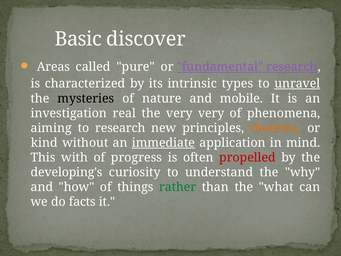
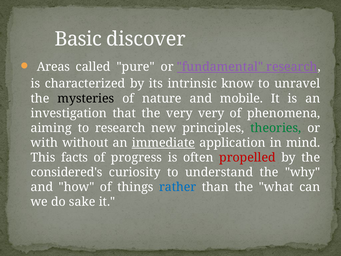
types: types -> know
unravel underline: present -> none
real: real -> that
theories colour: orange -> green
kind: kind -> with
with: with -> facts
developing's: developing's -> considered's
rather colour: green -> blue
facts: facts -> sake
